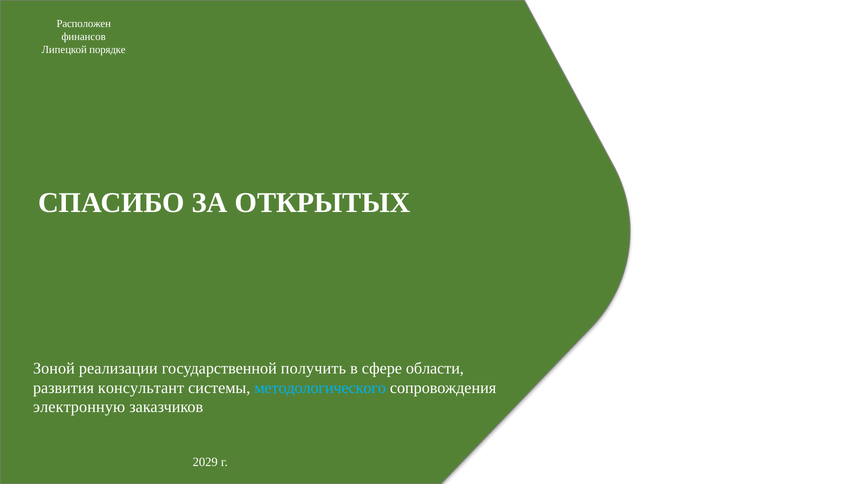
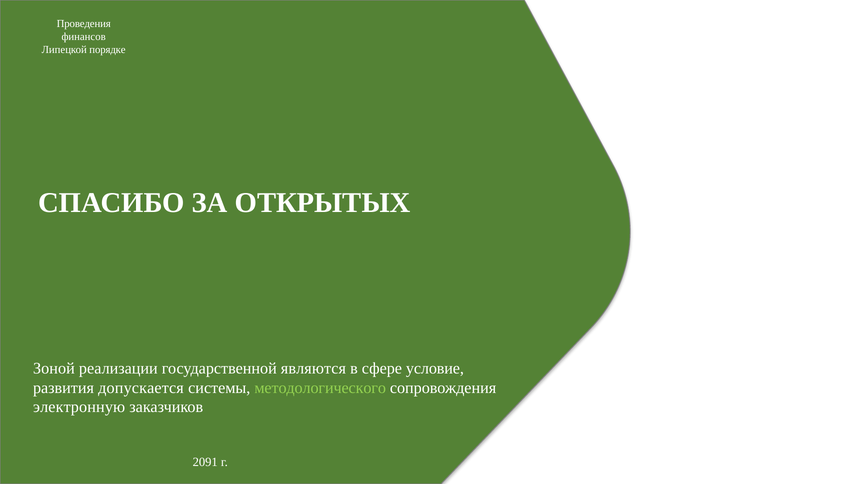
Расположен: Расположен -> Проведения
получить: получить -> являются
области: области -> условие
консультант: консультант -> допускается
методологического colour: light blue -> light green
2029: 2029 -> 2091
